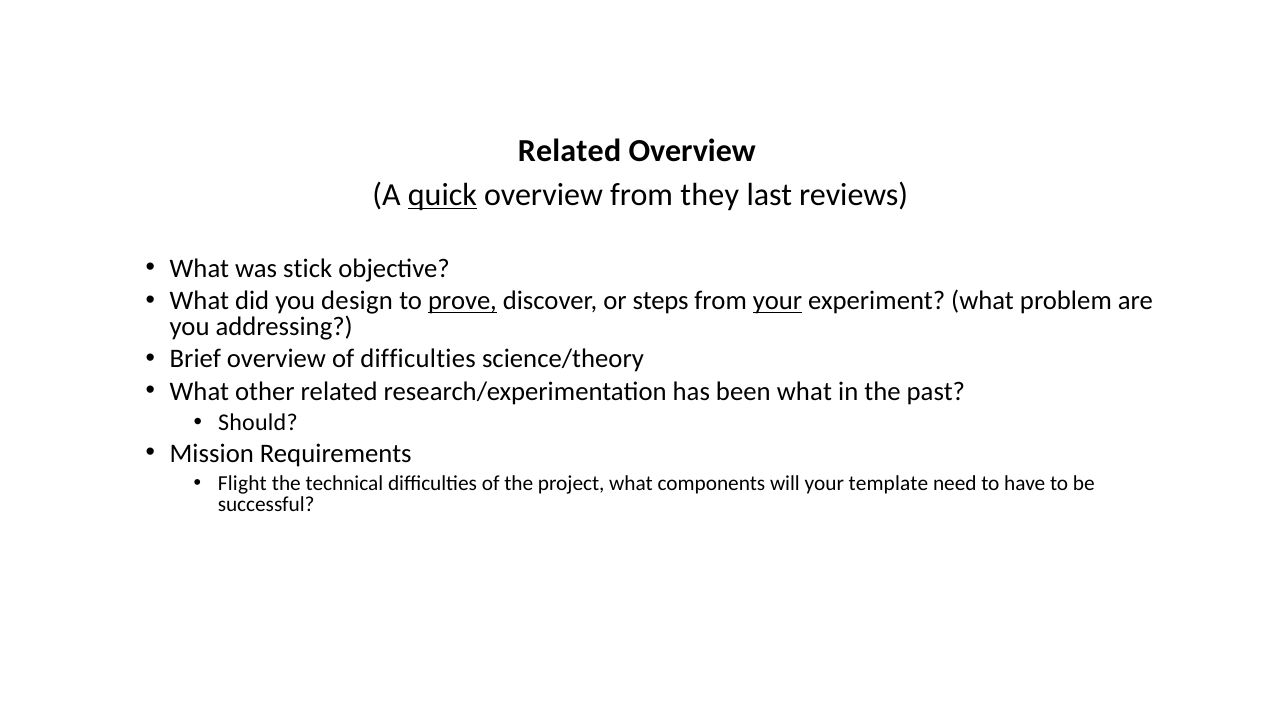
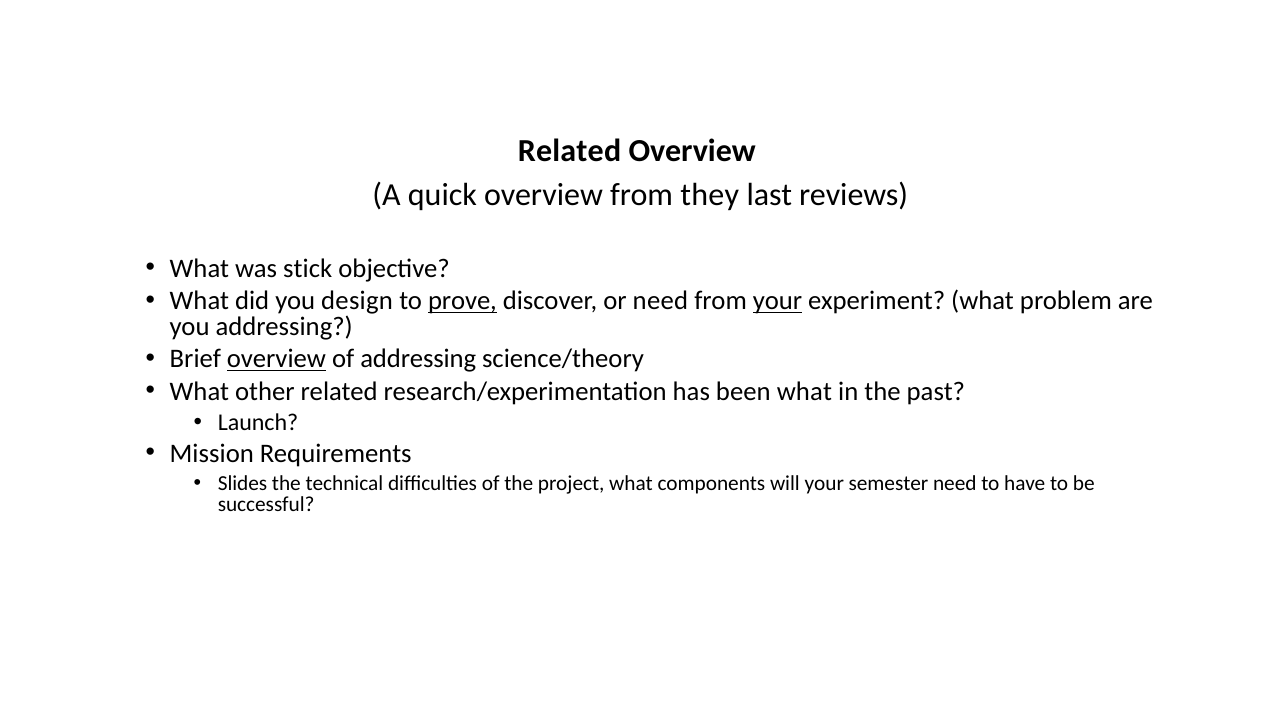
quick underline: present -> none
or steps: steps -> need
overview at (276, 359) underline: none -> present
of difficulties: difficulties -> addressing
Should: Should -> Launch
Flight: Flight -> Slides
template: template -> semester
